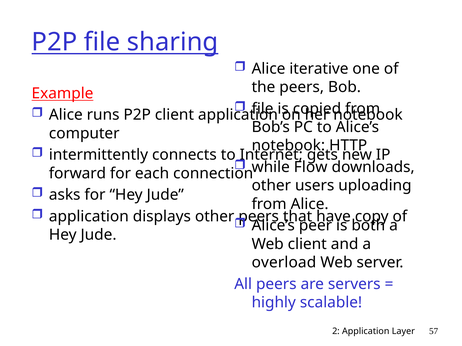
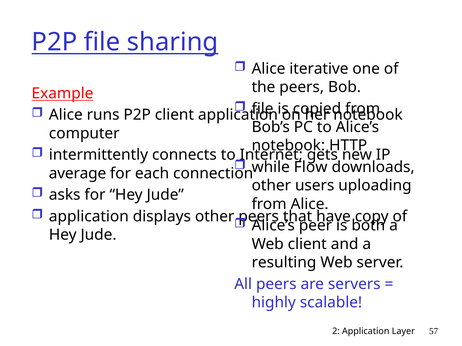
forward: forward -> average
overload: overload -> resulting
